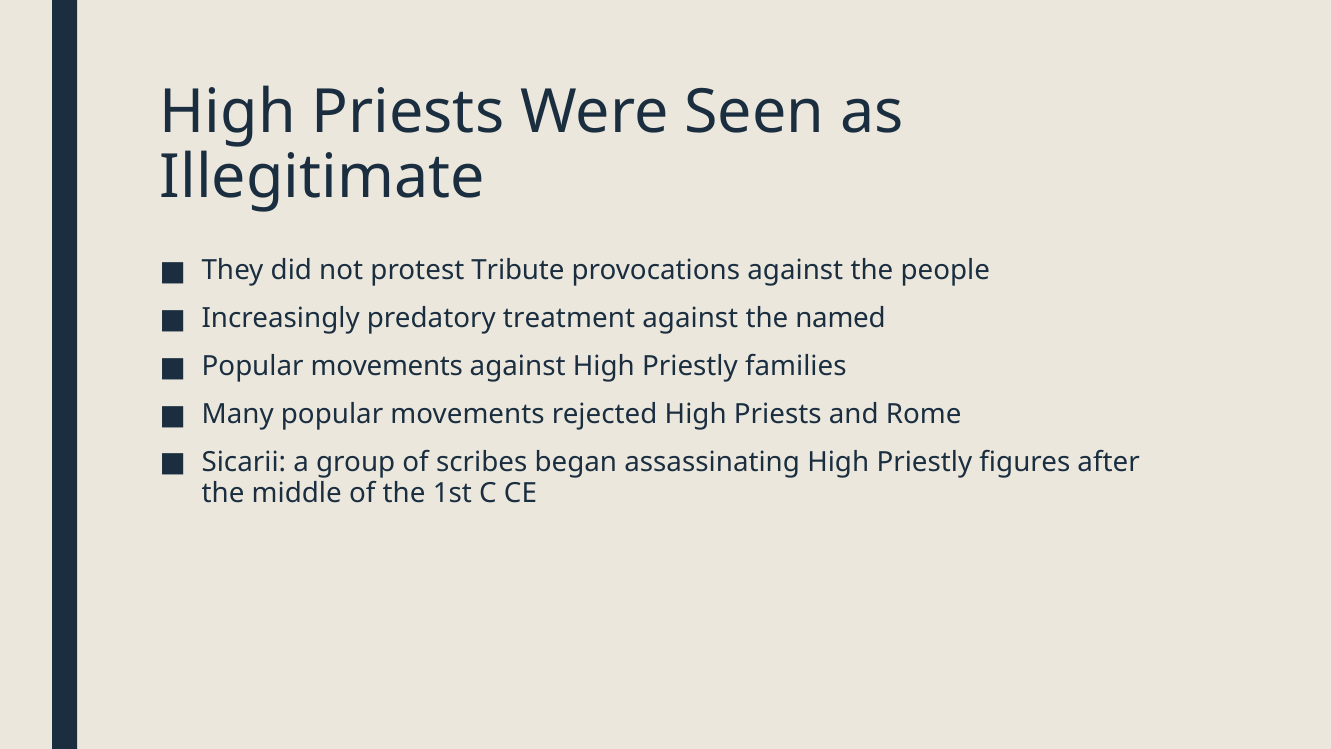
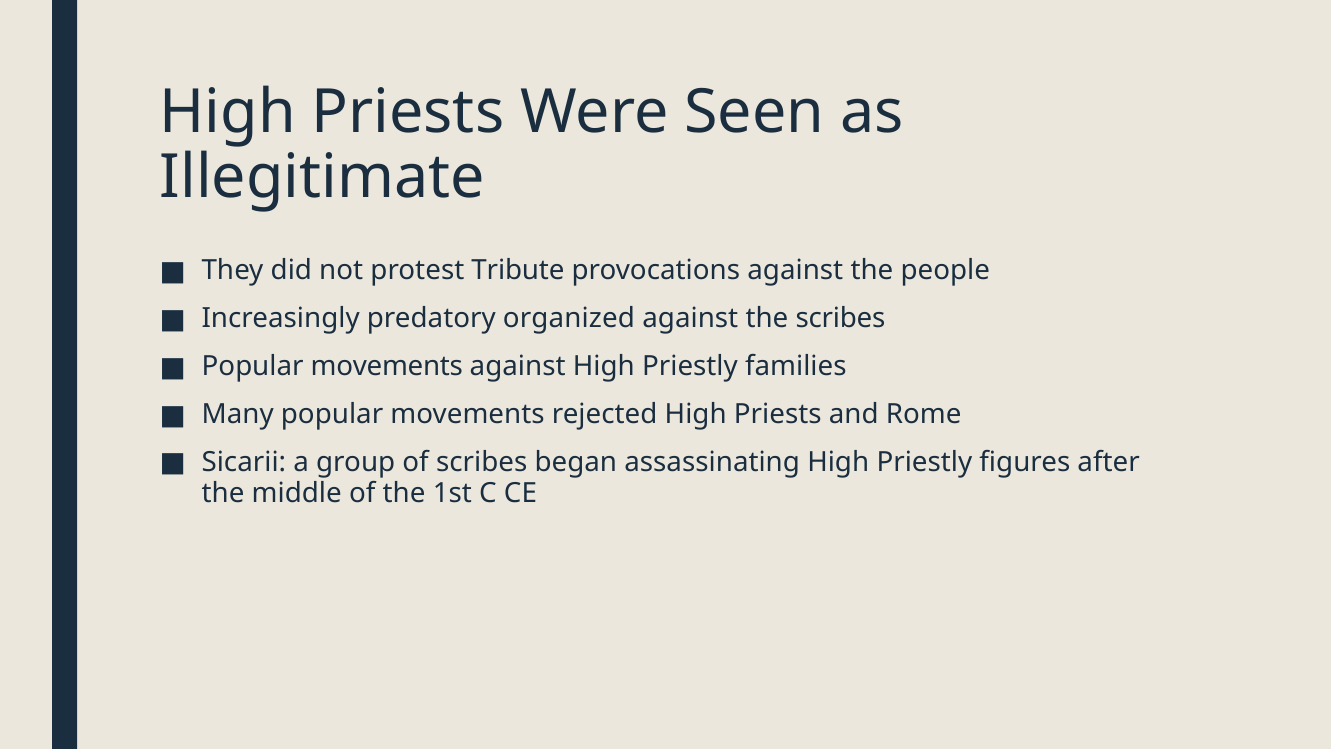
treatment: treatment -> organized
the named: named -> scribes
